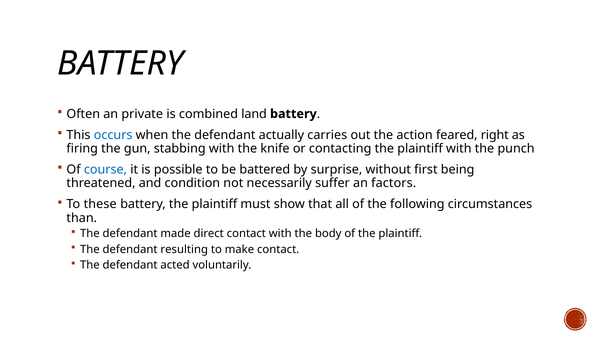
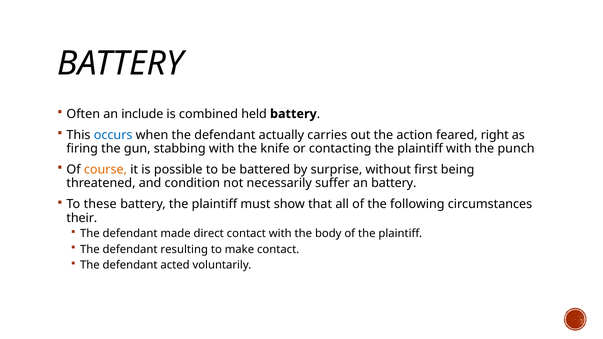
private: private -> include
land: land -> held
course colour: blue -> orange
an factors: factors -> battery
than: than -> their
